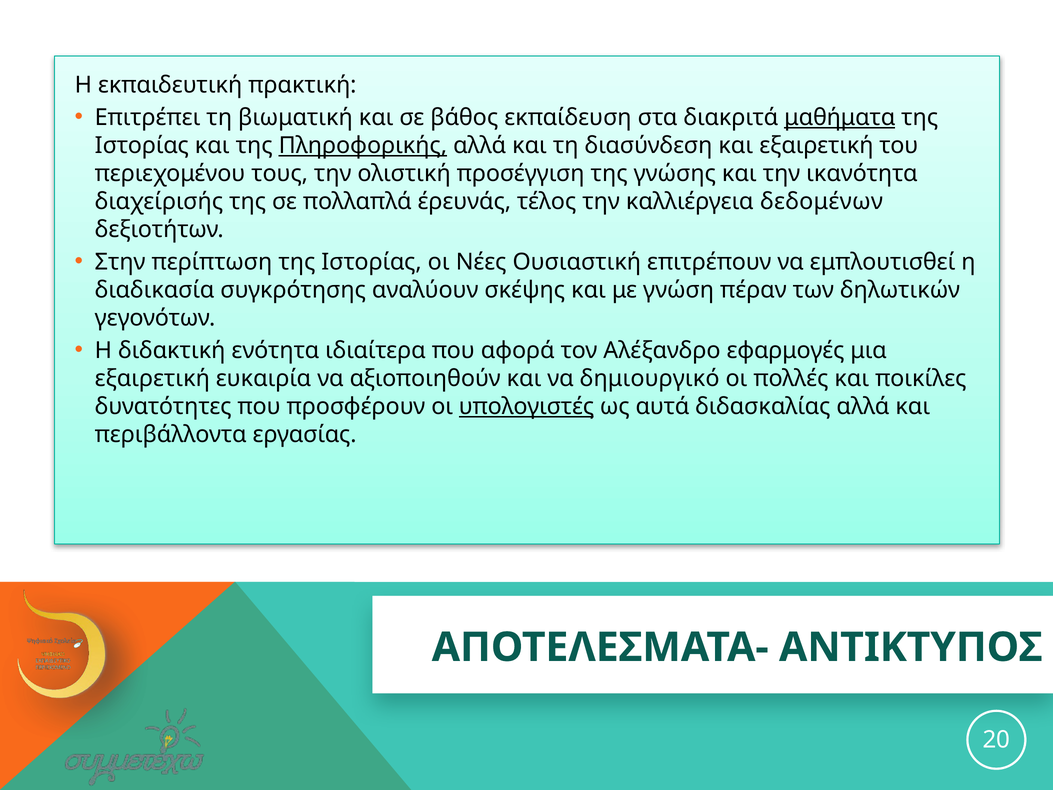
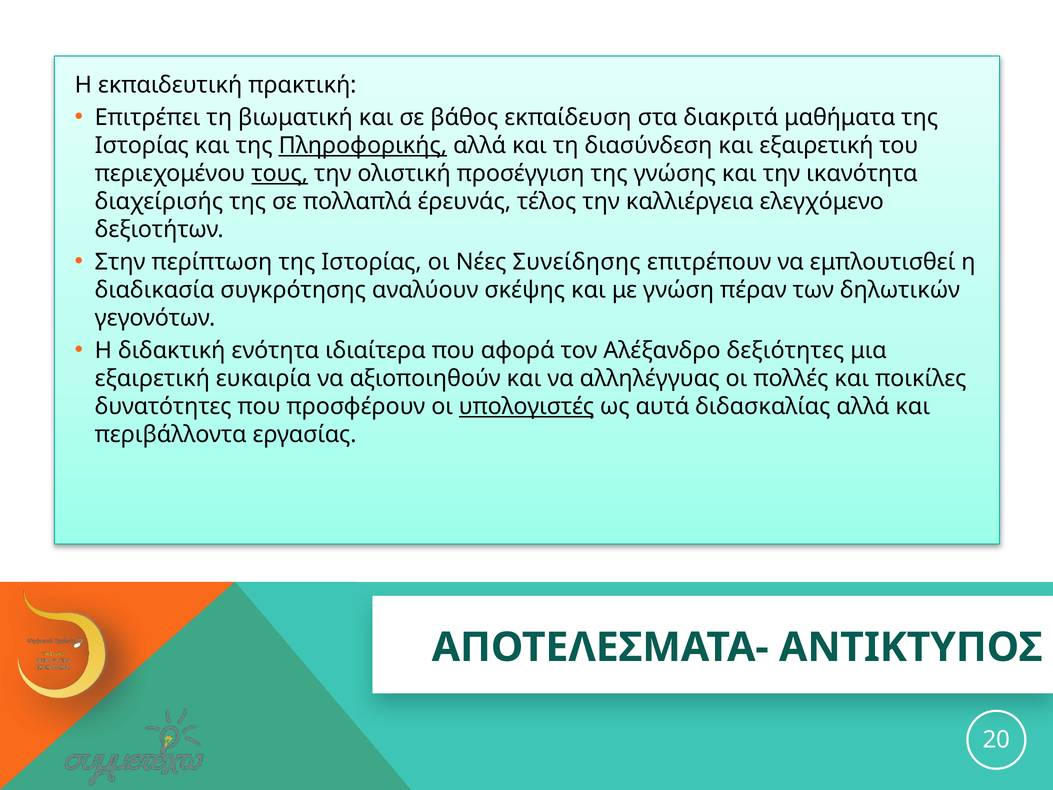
μαθήματα underline: present -> none
τους underline: none -> present
δεδομένων: δεδομένων -> ελεγχόμενο
Ουσιαστική: Ουσιαστική -> Συνείδησης
εφαρμογές: εφαρμογές -> δεξιότητες
δημιουργικό: δημιουργικό -> αλληλέγγυας
